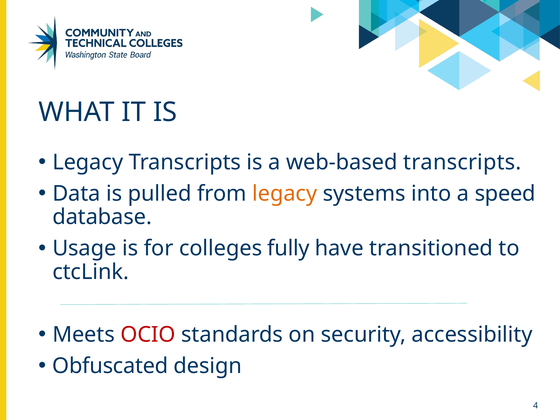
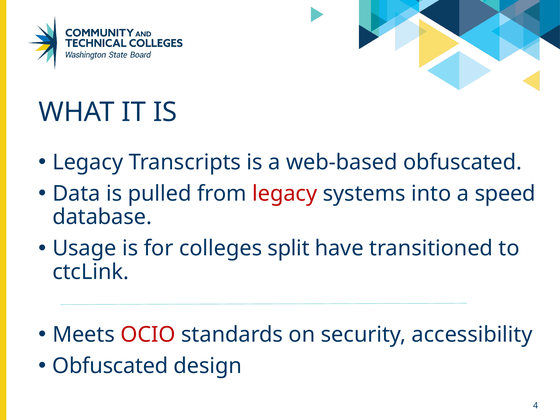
web-based transcripts: transcripts -> obfuscated
legacy at (285, 194) colour: orange -> red
fully: fully -> split
